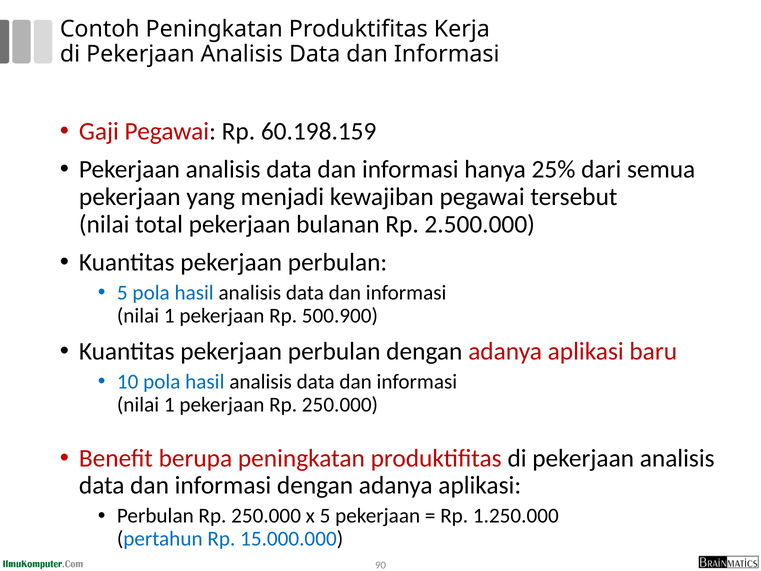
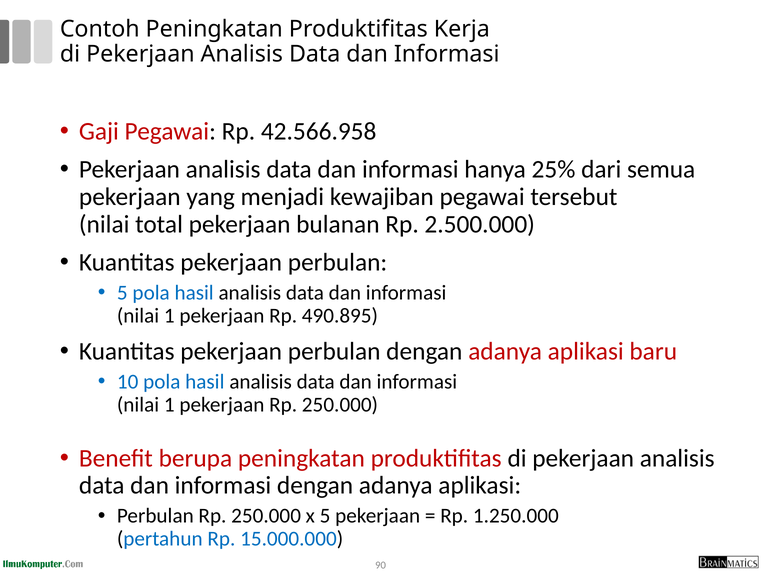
60.198.159: 60.198.159 -> 42.566.958
500.900: 500.900 -> 490.895
